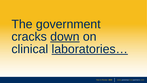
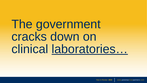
down underline: present -> none
